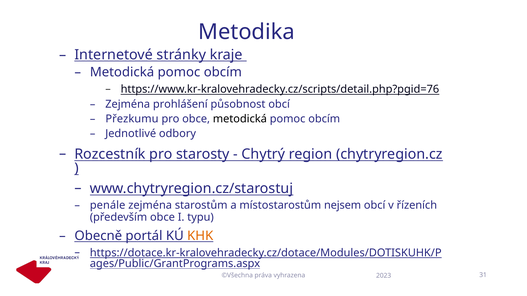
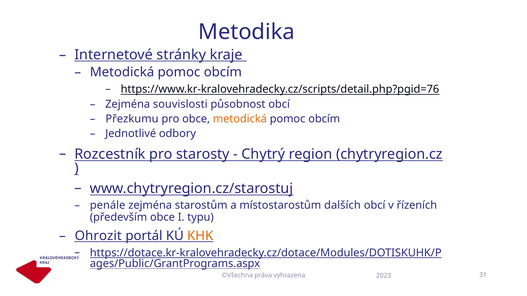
prohlášení: prohlášení -> souvislosti
metodická at (240, 119) colour: black -> orange
nejsem: nejsem -> dalších
Obecně: Obecně -> Ohrozit
